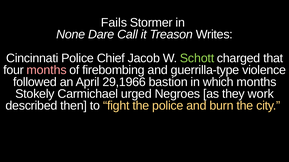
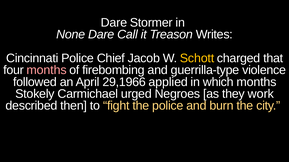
Fails at (114, 23): Fails -> Dare
Schott colour: light green -> yellow
bastion: bastion -> applied
